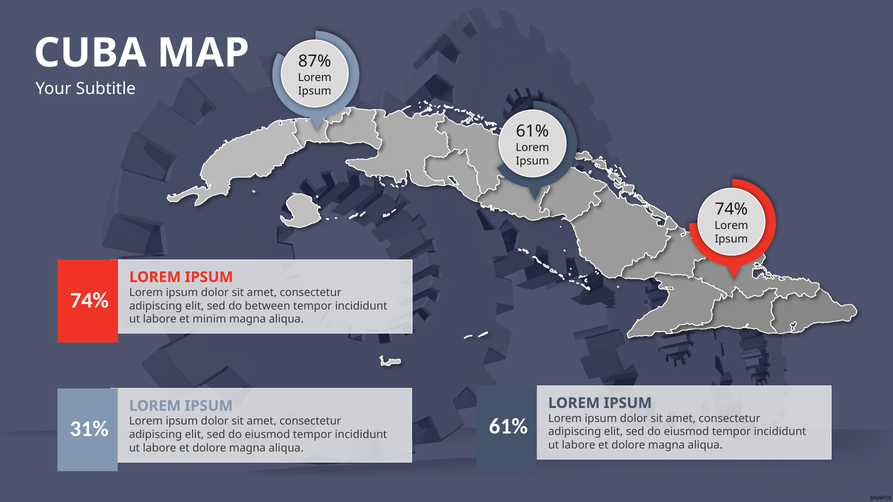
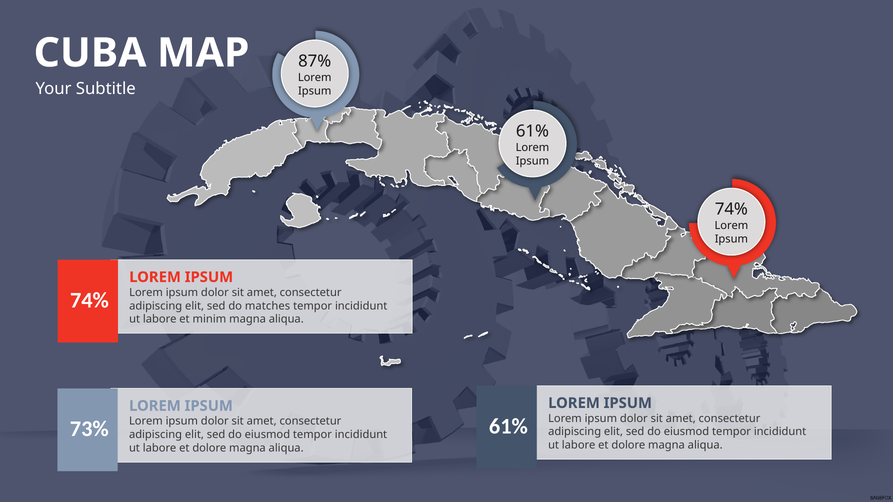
between: between -> matches
31%: 31% -> 73%
